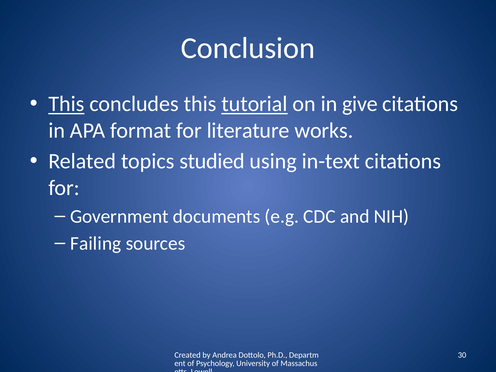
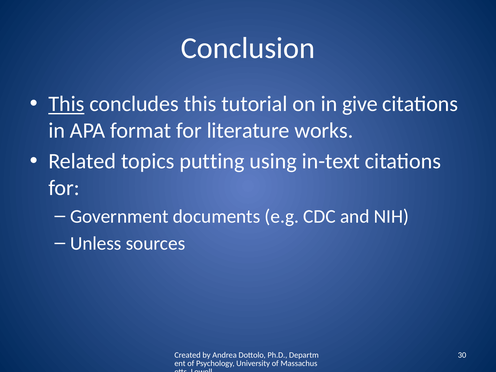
tutorial underline: present -> none
studied: studied -> putting
Failing: Failing -> Unless
